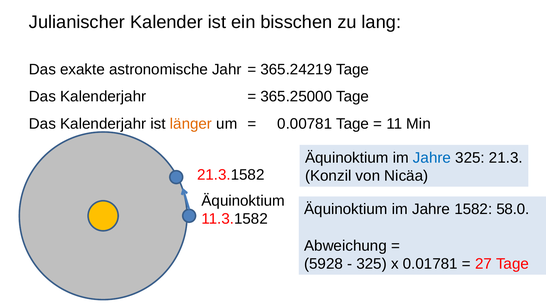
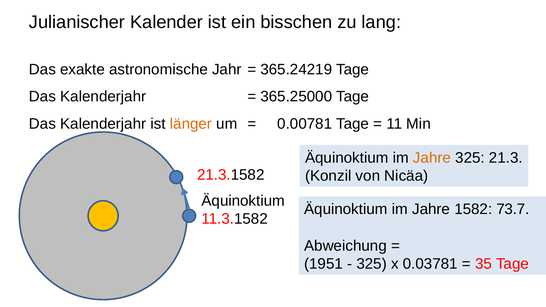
Jahre at (432, 158) colour: blue -> orange
58.0: 58.0 -> 73.7
5928: 5928 -> 1951
0.01781: 0.01781 -> 0.03781
27: 27 -> 35
